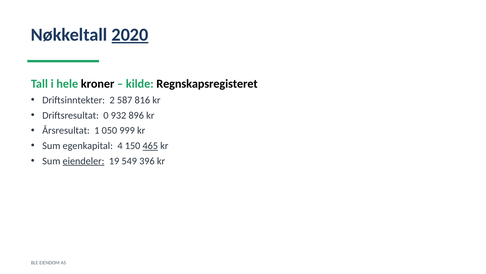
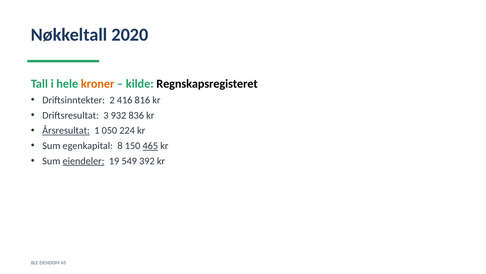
2020 underline: present -> none
kroner colour: black -> orange
587: 587 -> 416
0: 0 -> 3
896: 896 -> 836
Årsresultat underline: none -> present
999: 999 -> 224
4: 4 -> 8
396: 396 -> 392
